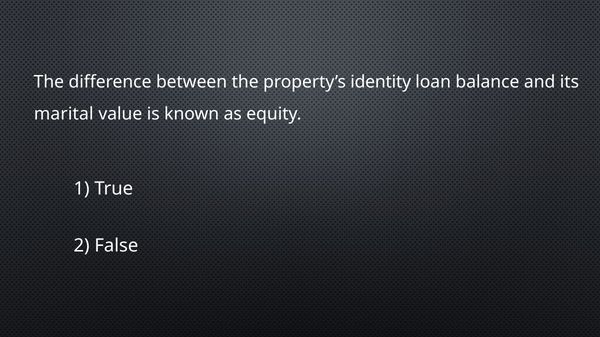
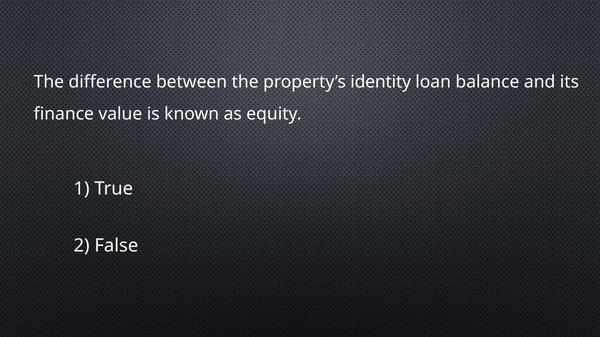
marital: marital -> finance
